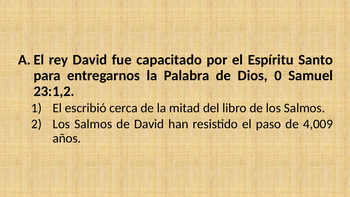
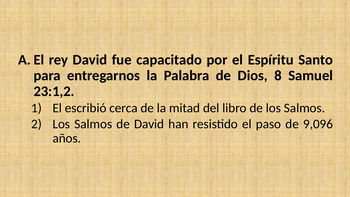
0: 0 -> 8
4,009: 4,009 -> 9,096
